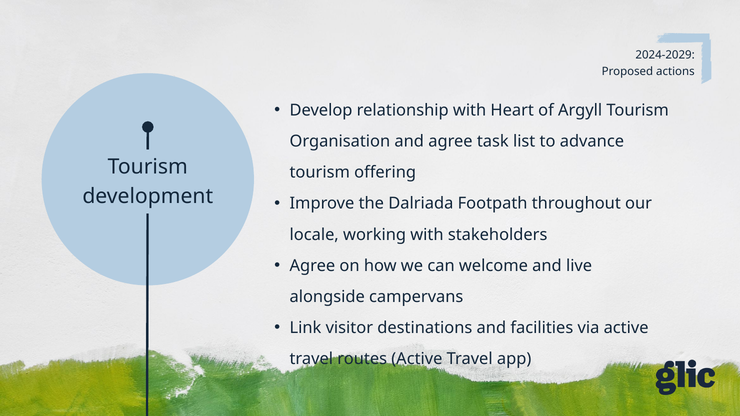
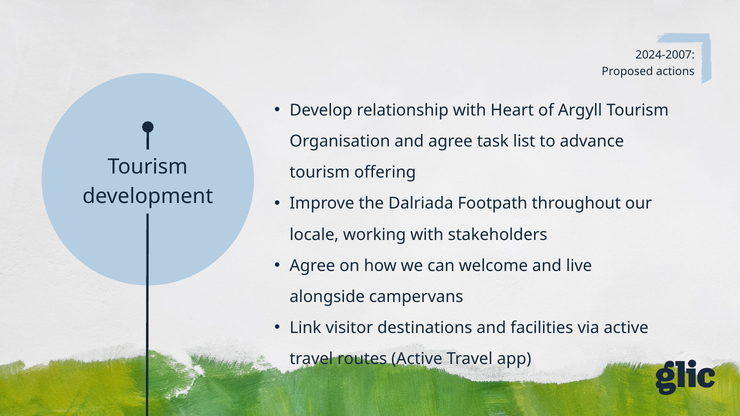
2024-2029: 2024-2029 -> 2024-2007
